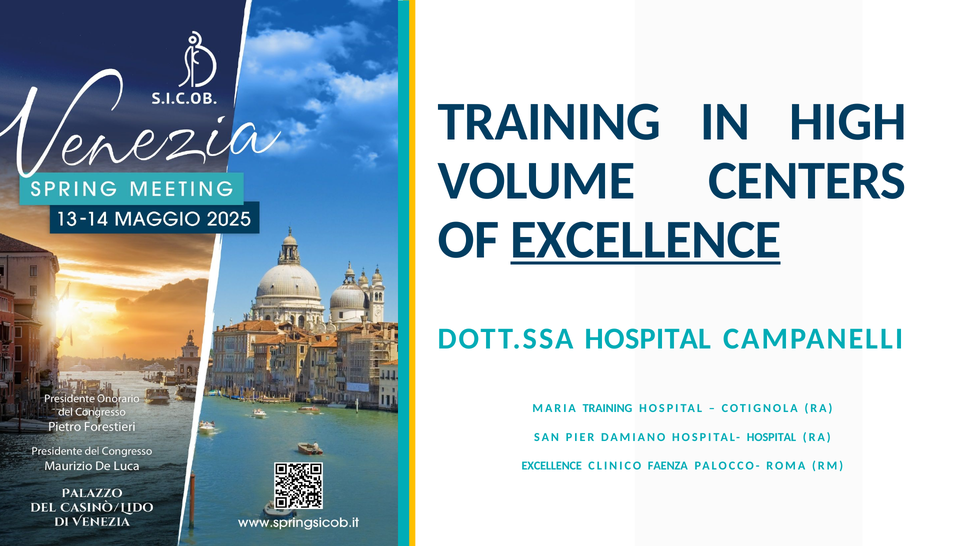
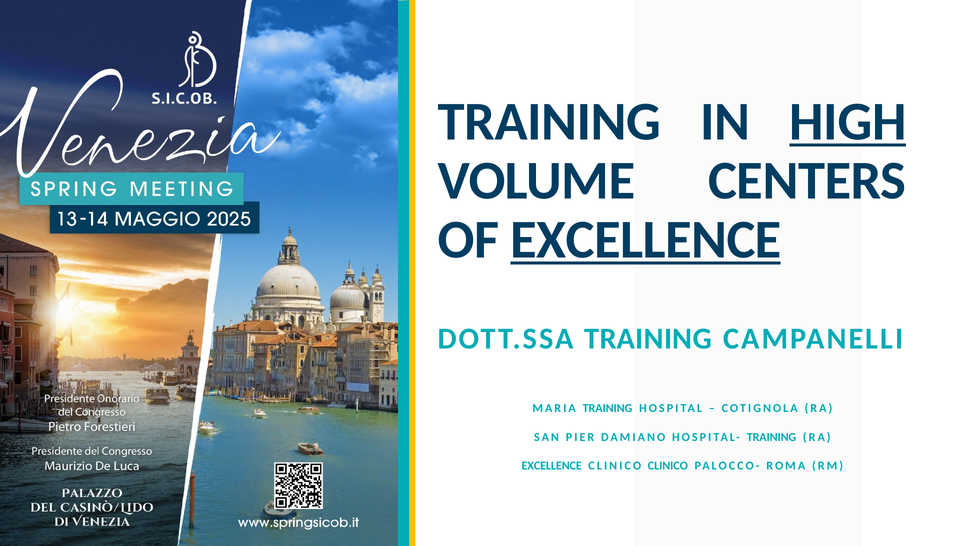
HIGH underline: none -> present
DOTT.SSA HOSPITAL: HOSPITAL -> TRAINING
HOSPITAL- HOSPITAL: HOSPITAL -> TRAINING
CLINICO FAENZA: FAENZA -> CLINICO
